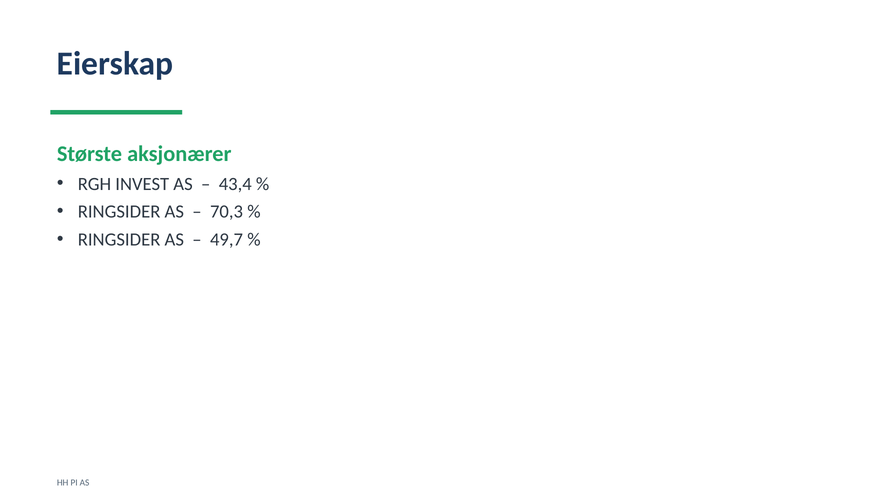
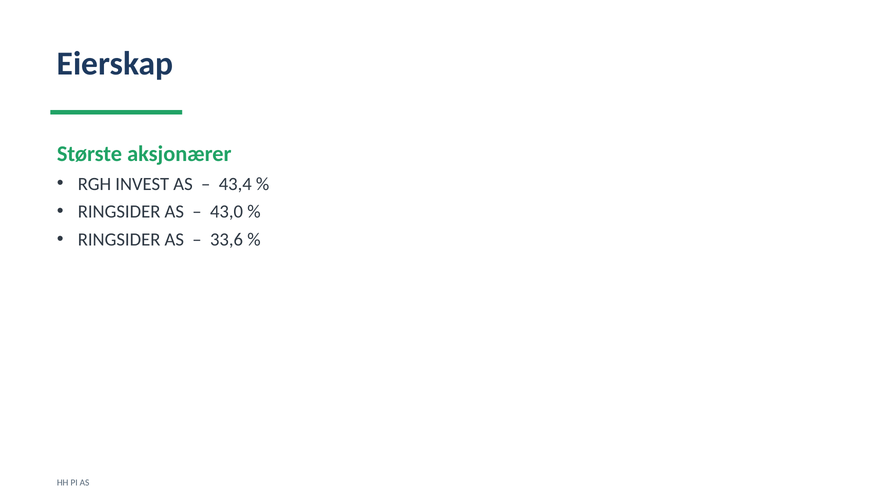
70,3: 70,3 -> 43,0
49,7: 49,7 -> 33,6
